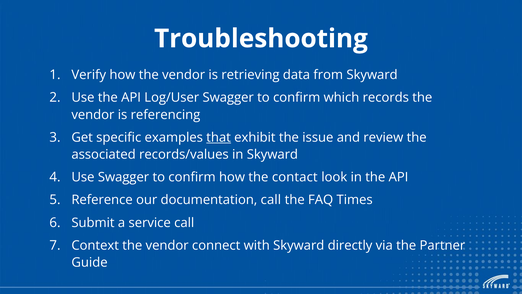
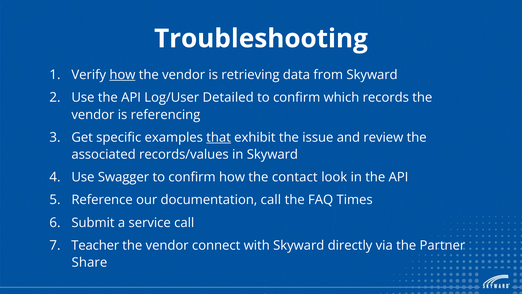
how at (122, 75) underline: none -> present
Log/User Swagger: Swagger -> Detailed
Context: Context -> Teacher
Guide: Guide -> Share
